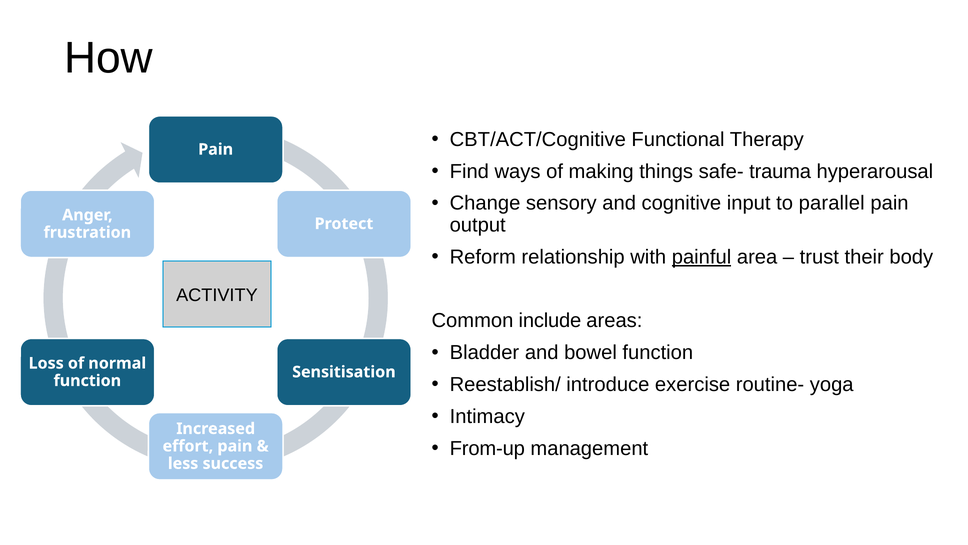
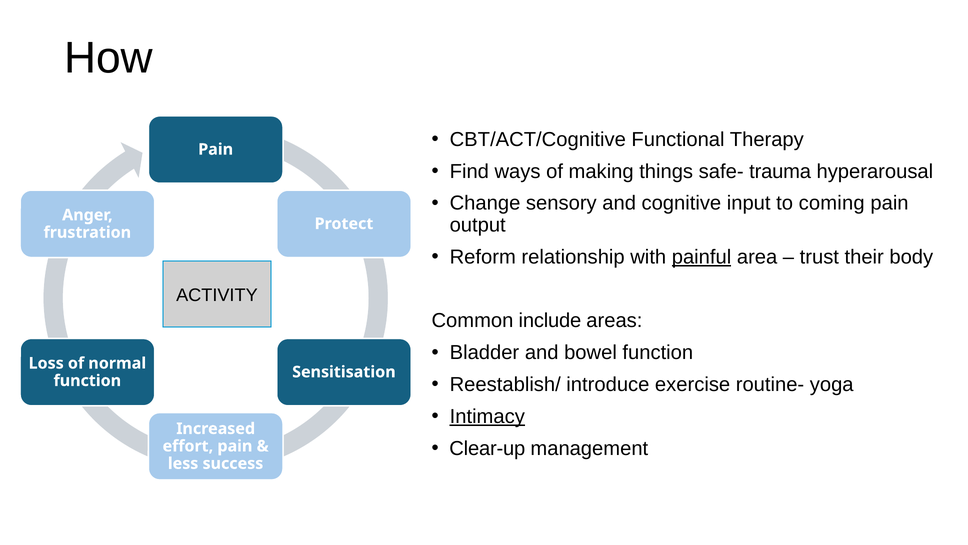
parallel: parallel -> coming
Intimacy underline: none -> present
From-up: From-up -> Clear-up
